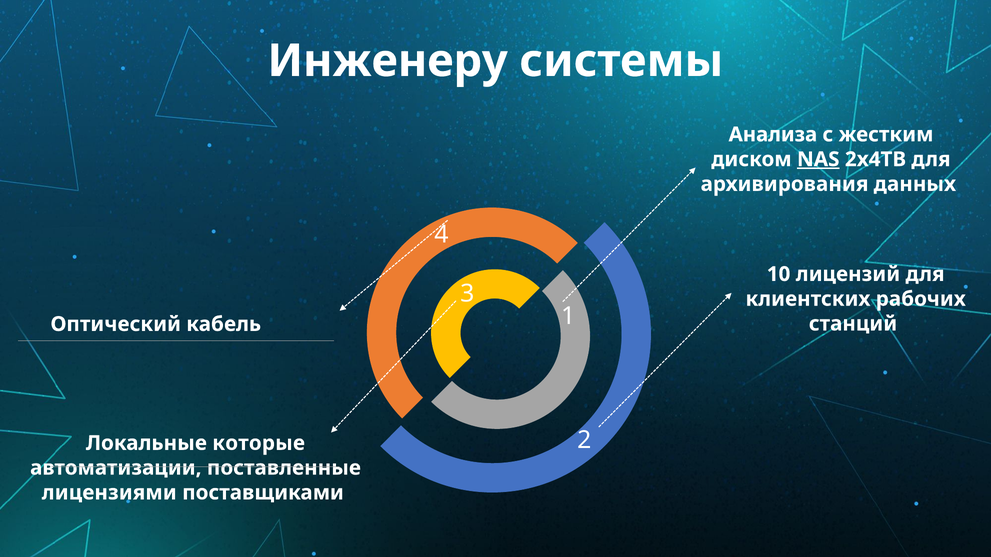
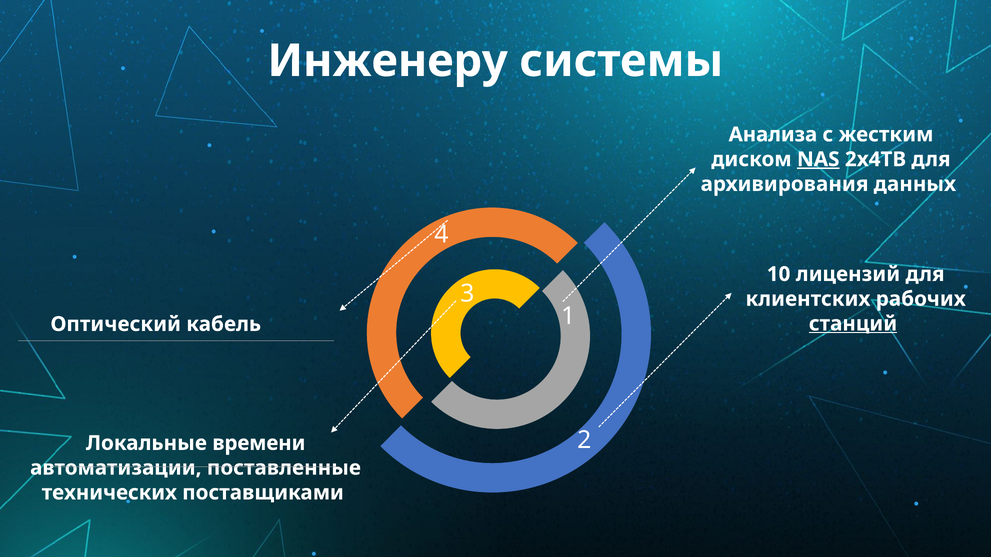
станций underline: none -> present
которые: которые -> времени
лицензиями: лицензиями -> технических
